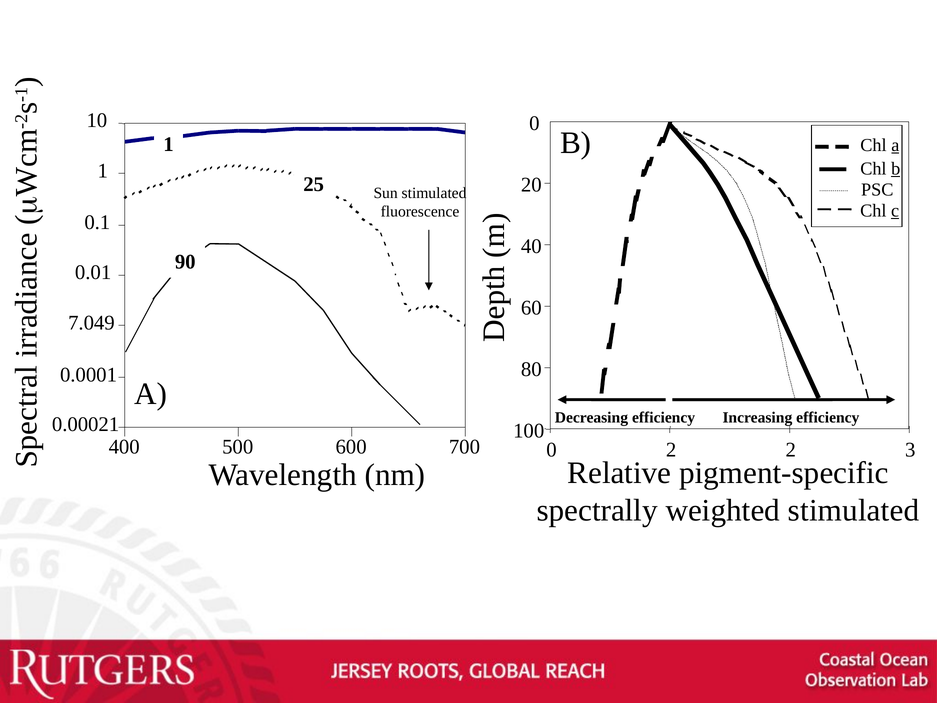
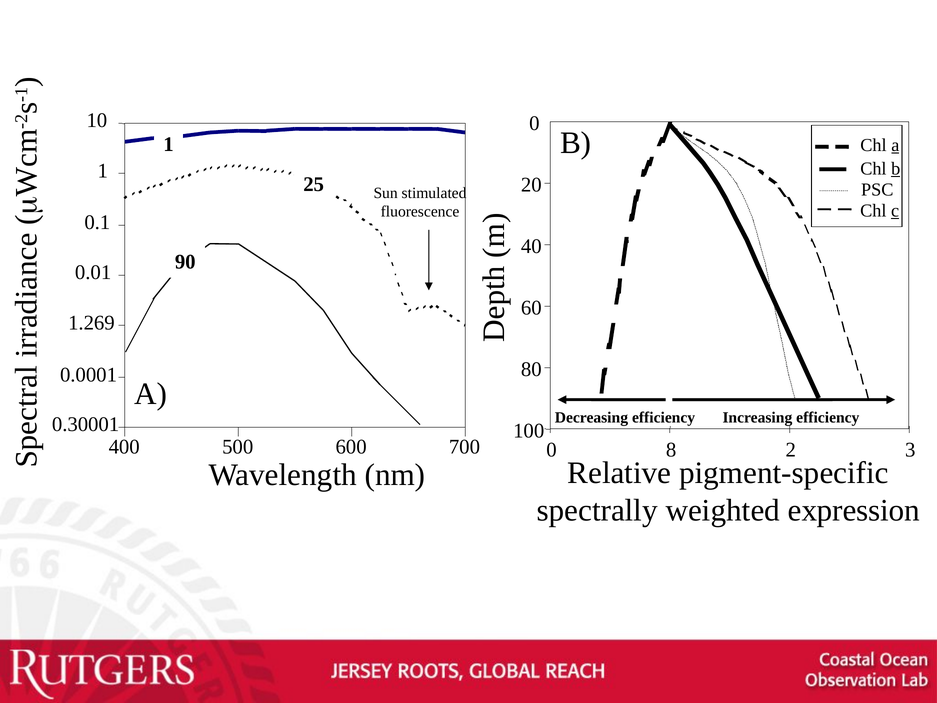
7.049: 7.049 -> 1.269
0.00021: 0.00021 -> 0.30001
0 2: 2 -> 8
weighted stimulated: stimulated -> expression
